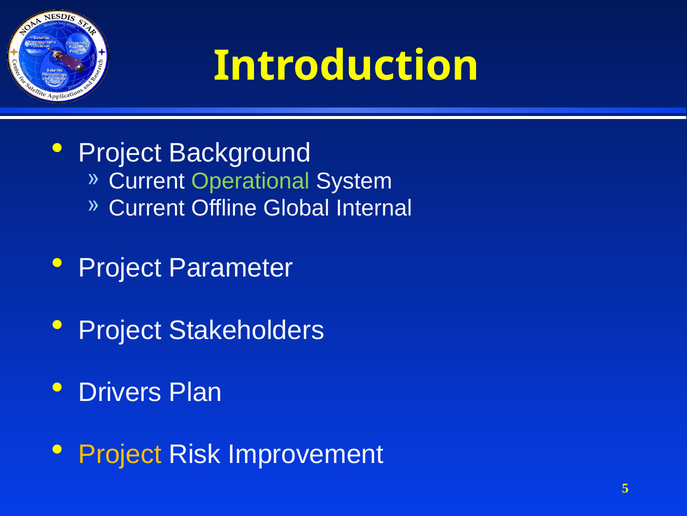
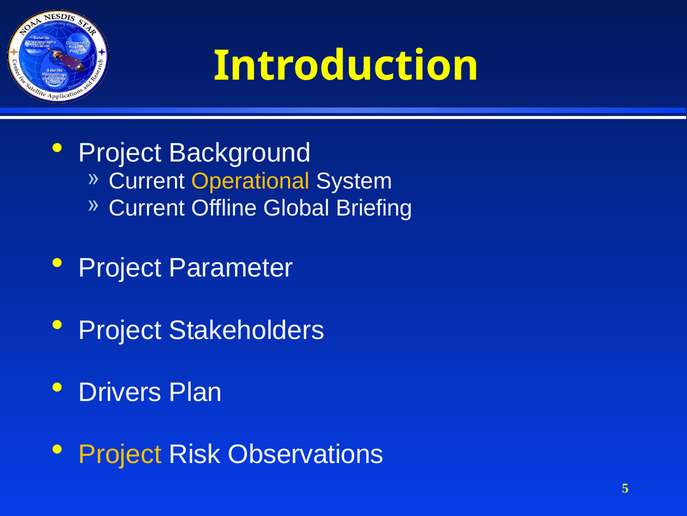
Operational colour: light green -> yellow
Internal: Internal -> Briefing
Improvement: Improvement -> Observations
